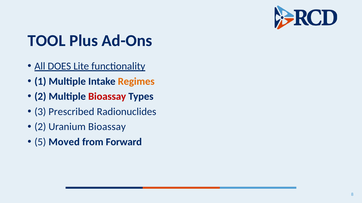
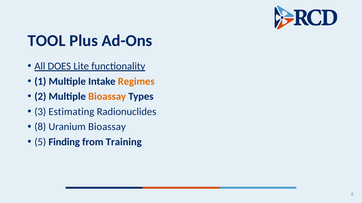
Bioassay at (107, 97) colour: red -> orange
Prescribed: Prescribed -> Estimating
2 at (40, 127): 2 -> 8
Moved: Moved -> Finding
Forward: Forward -> Training
